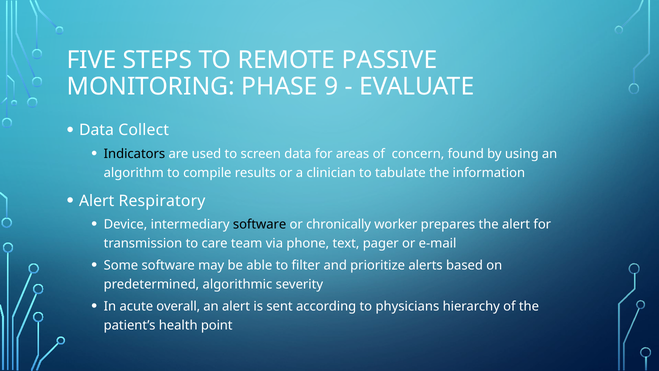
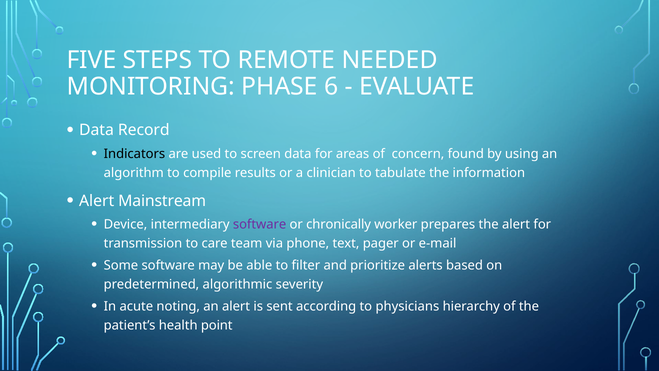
PASSIVE: PASSIVE -> NEEDED
9: 9 -> 6
Collect: Collect -> Record
Respiratory: Respiratory -> Mainstream
software at (260, 224) colour: black -> purple
overall: overall -> noting
